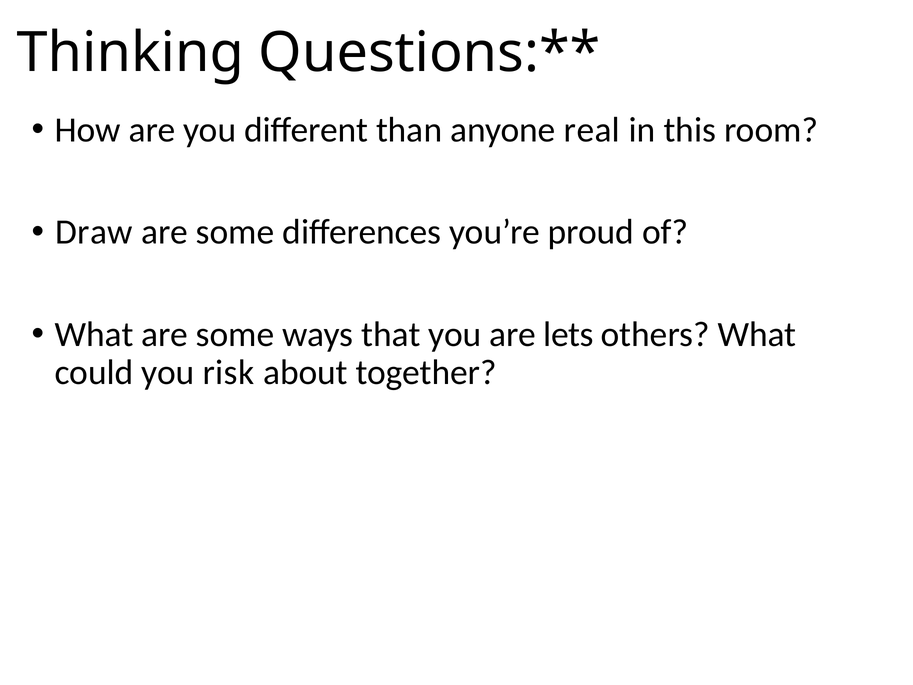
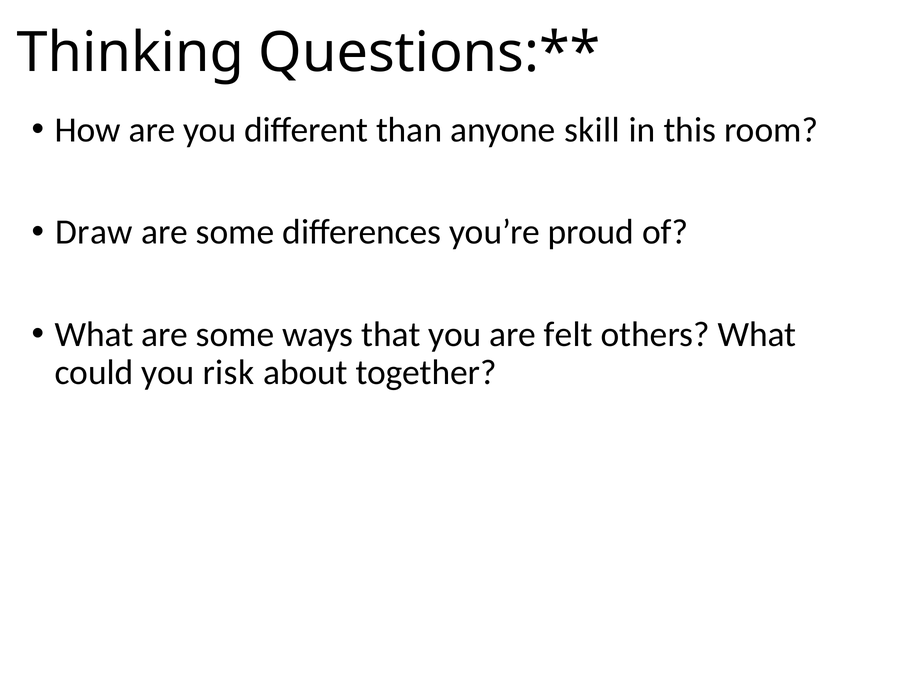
real: real -> skill
lets: lets -> felt
